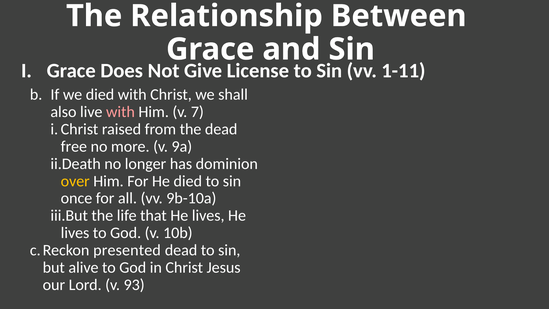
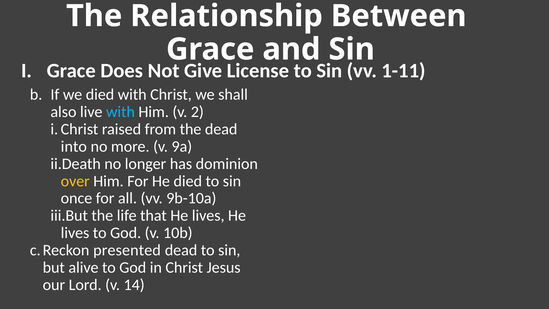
with at (120, 112) colour: pink -> light blue
7: 7 -> 2
free: free -> into
93: 93 -> 14
